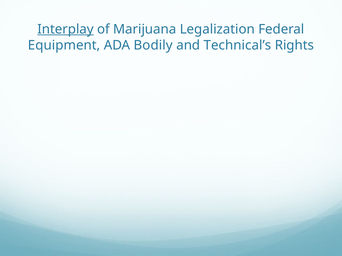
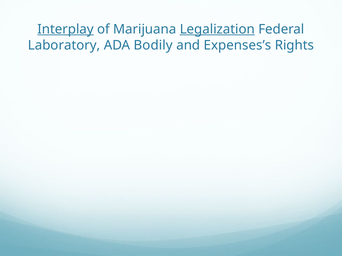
Legalization underline: none -> present
Equipment: Equipment -> Laboratory
Technical’s: Technical’s -> Expenses’s
